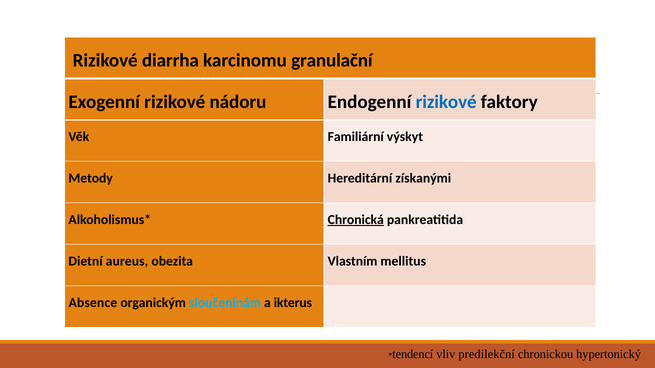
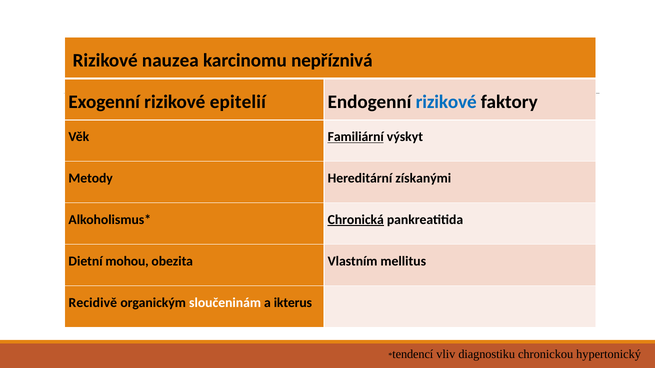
diarrha: diarrha -> nauzea
granulační: granulační -> nepříznivá
nádoru: nádoru -> epitelií
Familiární underline: none -> present
aureus: aureus -> mohou
Absence: Absence -> Recidivě
sloučeninám colour: light blue -> white
predilekční: predilekční -> diagnostiku
